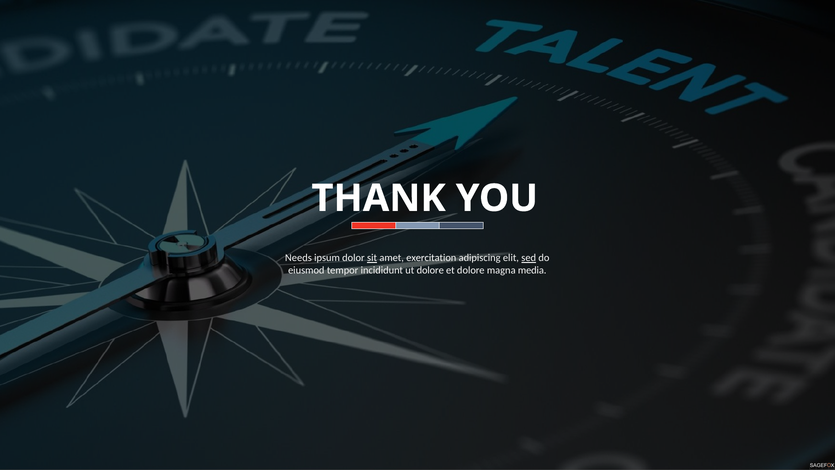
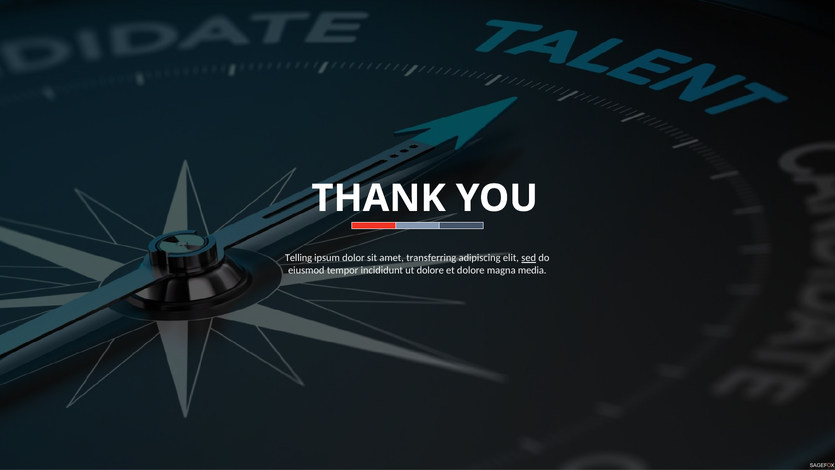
Needs: Needs -> Telling
sit underline: present -> none
exercitation: exercitation -> transferring
